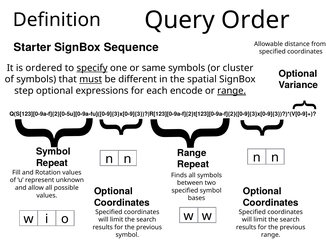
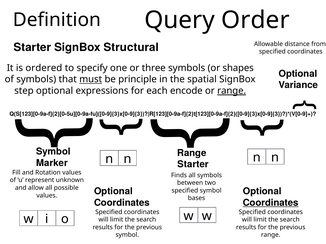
Sequence: Sequence -> Structural
specify underline: present -> none
same: same -> three
cluster: cluster -> shapes
different: different -> principle
Repeat at (52, 163): Repeat -> Marker
Repeat at (193, 165): Repeat -> Starter
Coordinates at (271, 203) underline: none -> present
